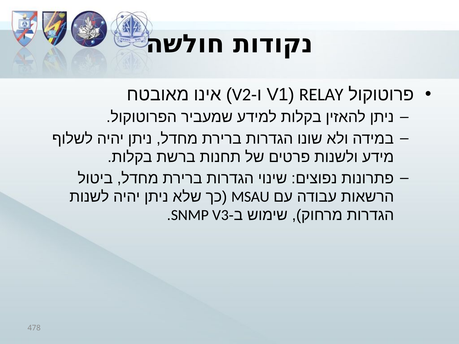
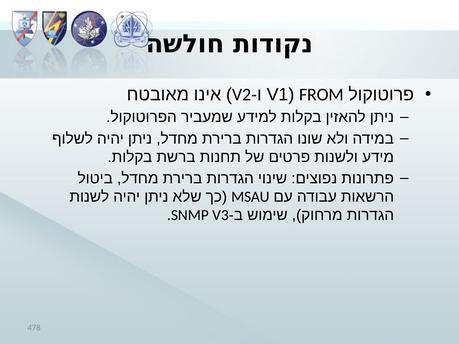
RELAY: RELAY -> FROM
